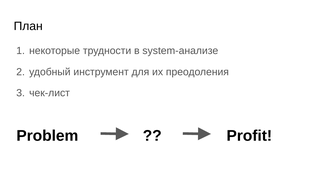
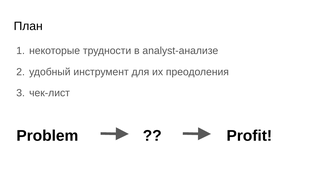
system-анализе: system-анализе -> analyst-анализе
